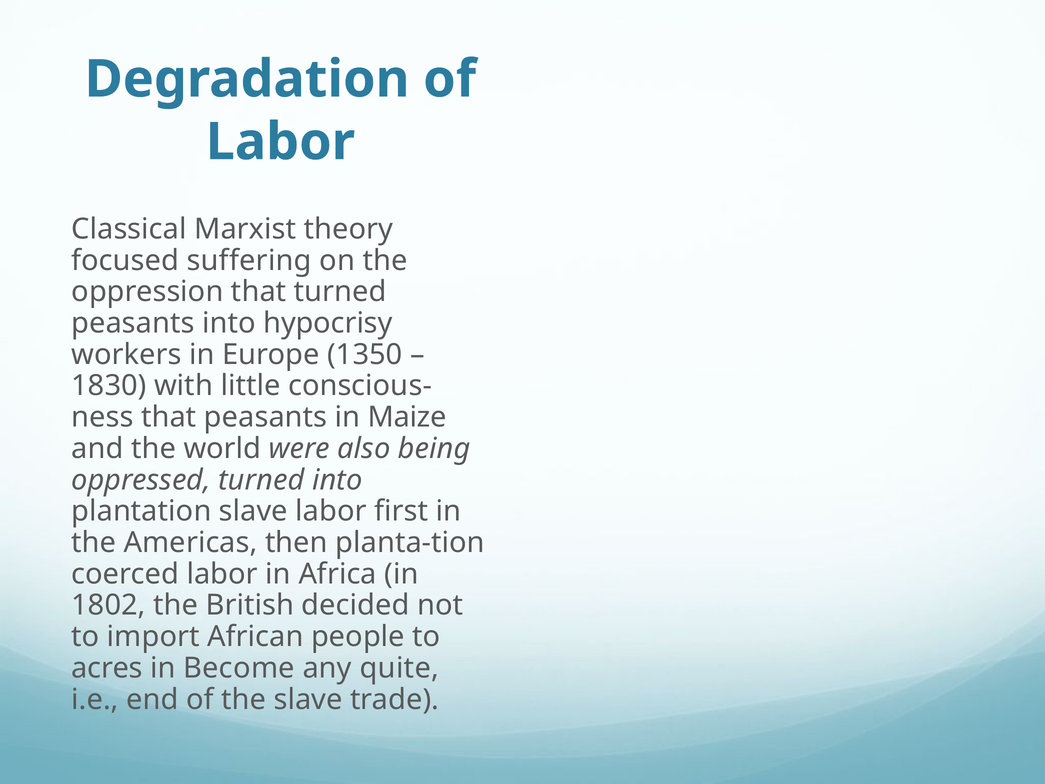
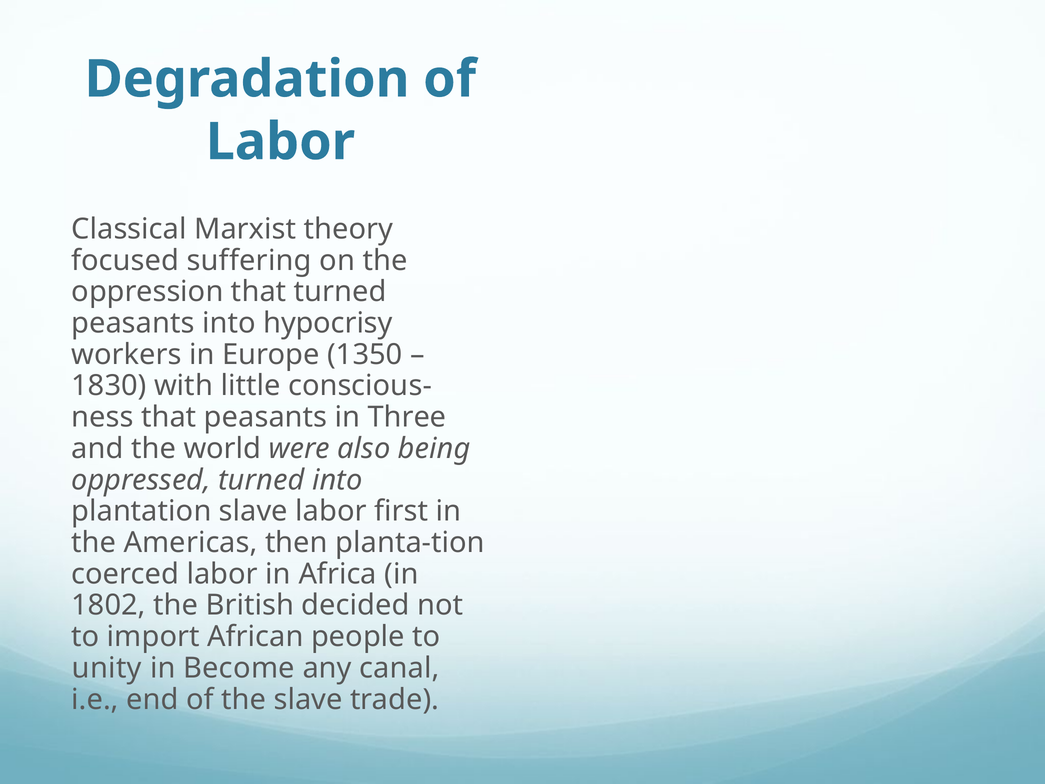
Maize: Maize -> Three
acres: acres -> unity
quite: quite -> canal
